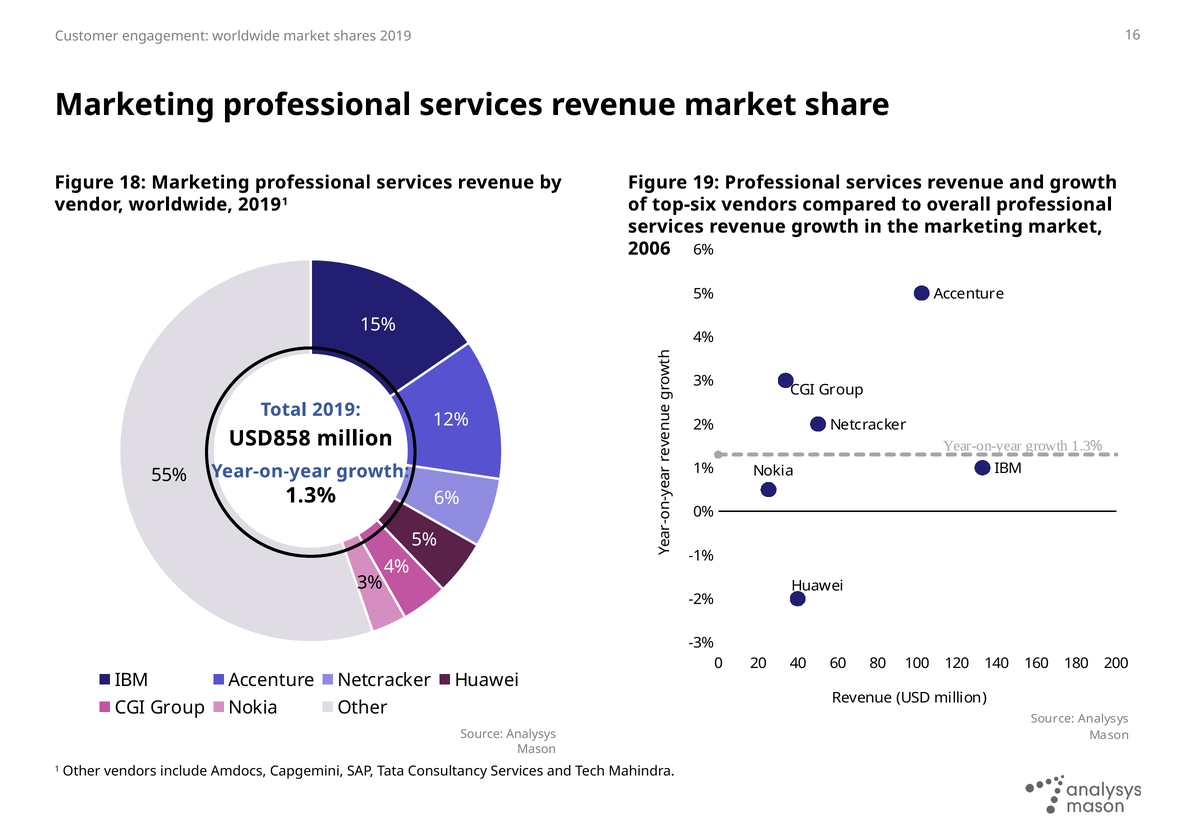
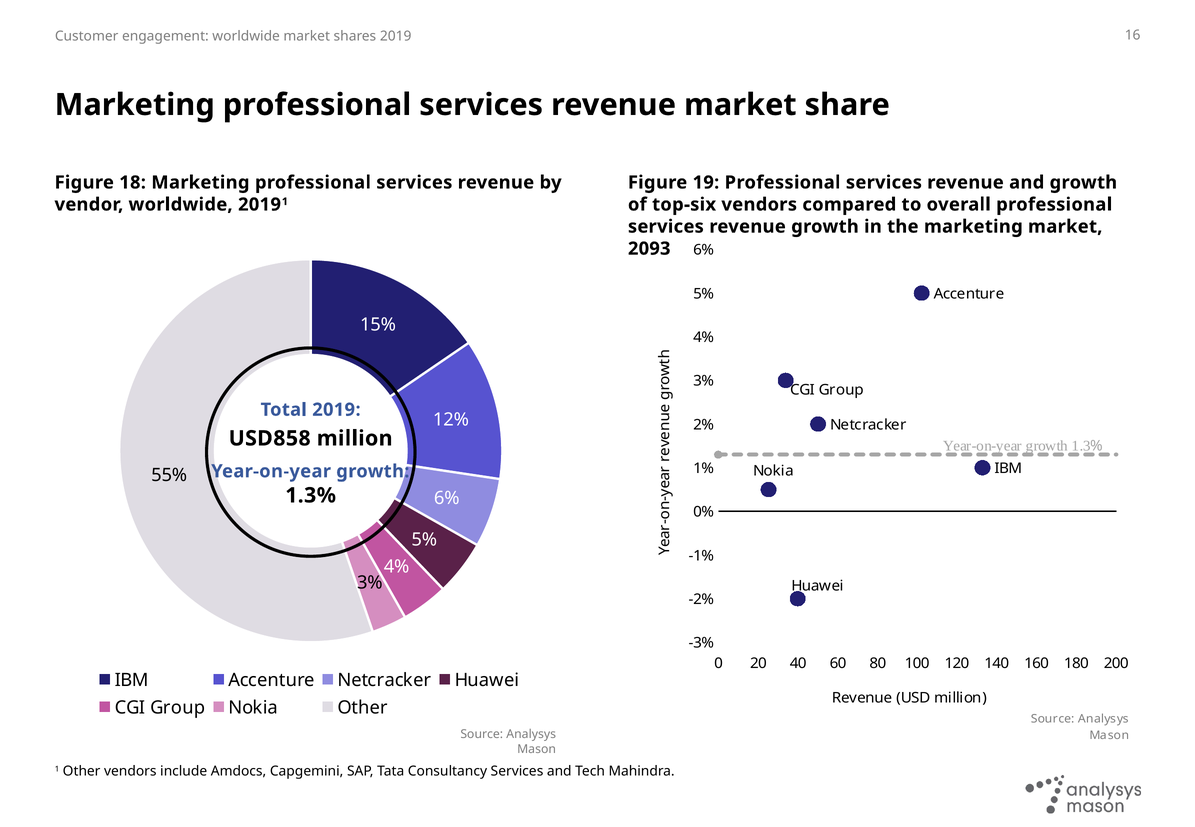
2006: 2006 -> 2093
